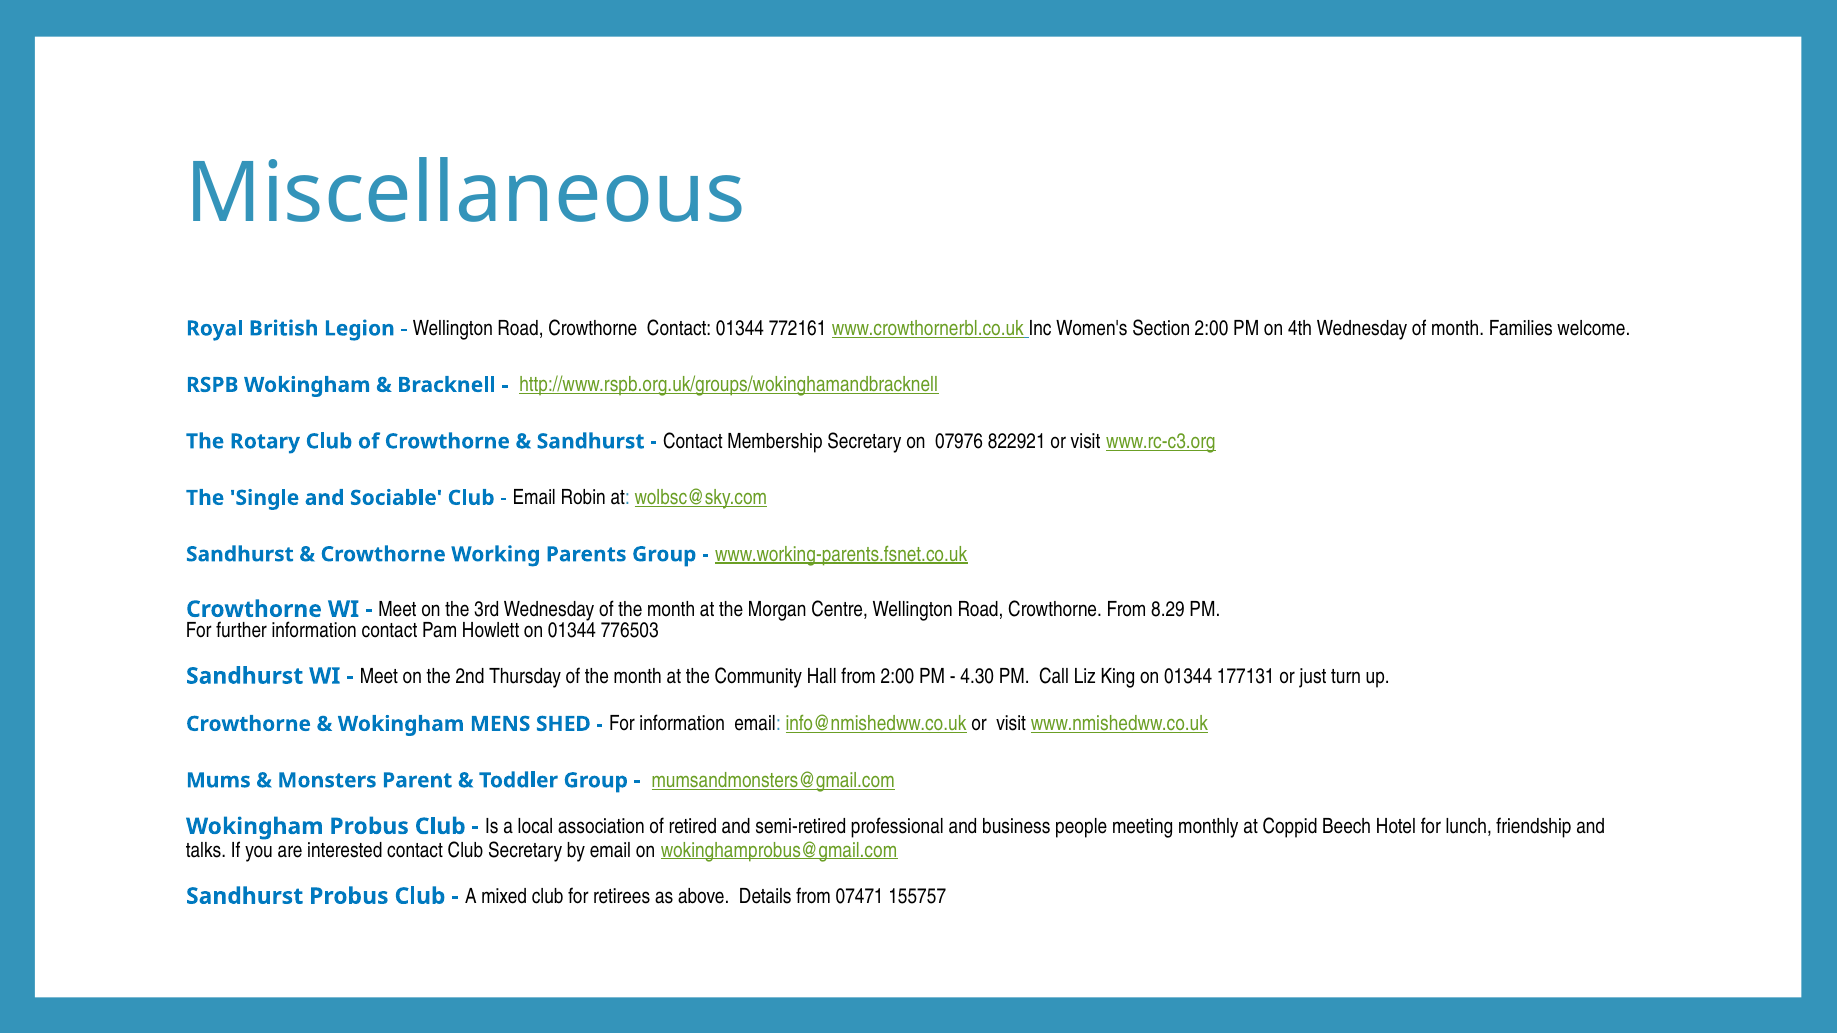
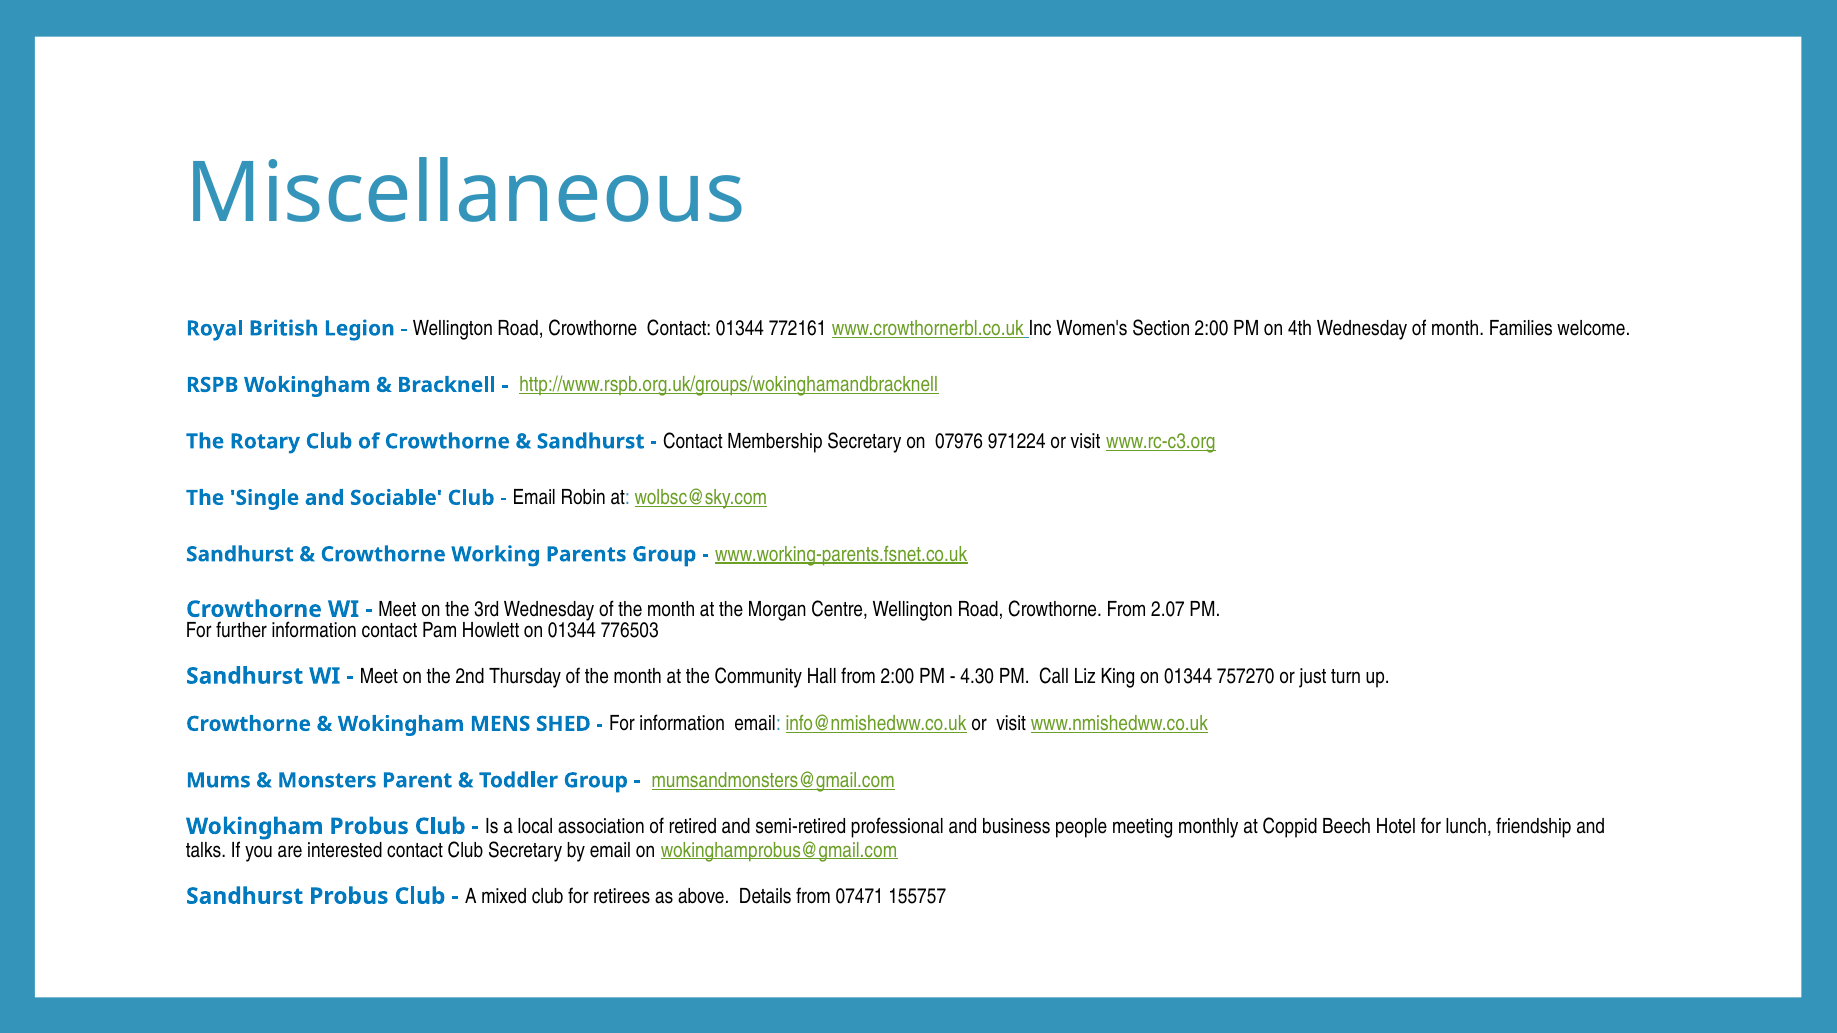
822921: 822921 -> 971224
8.29: 8.29 -> 2.07
177131: 177131 -> 757270
